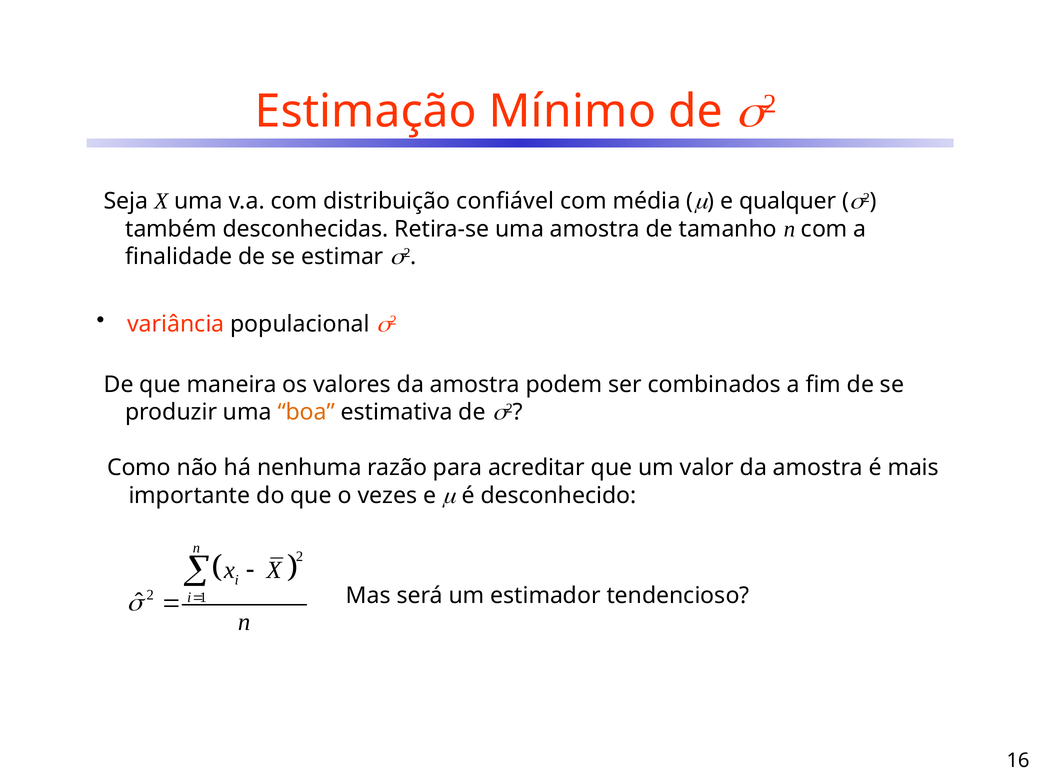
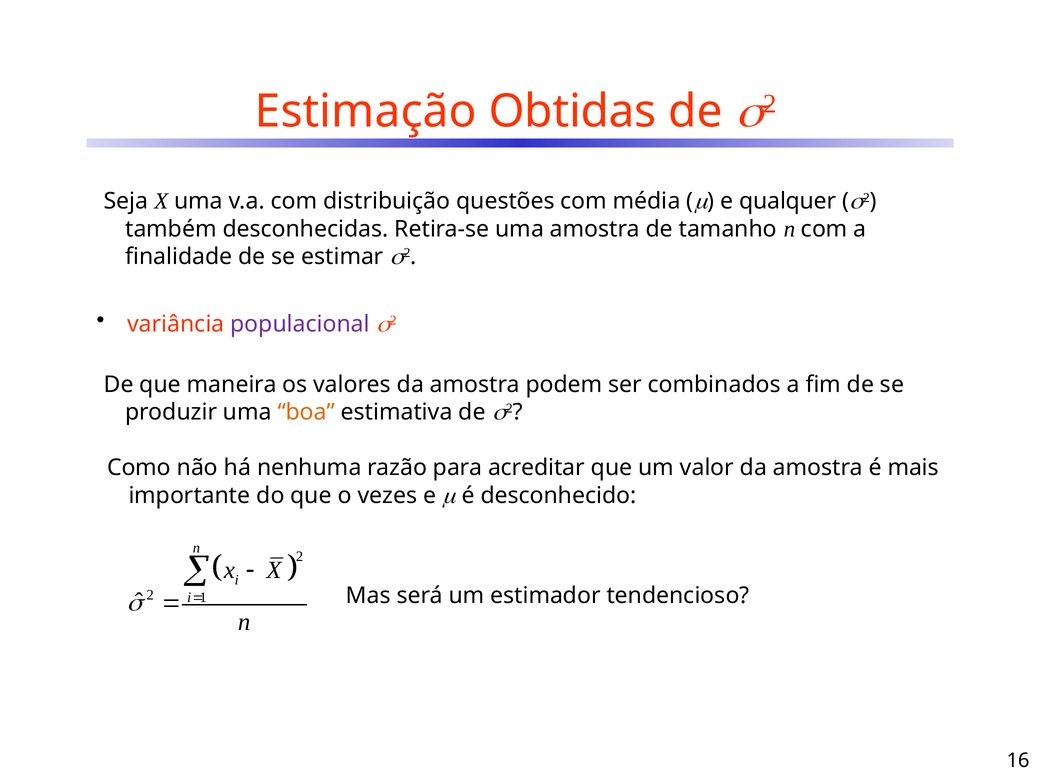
Mínimo: Mínimo -> Obtidas
confiável: confiável -> questões
populacional colour: black -> purple
